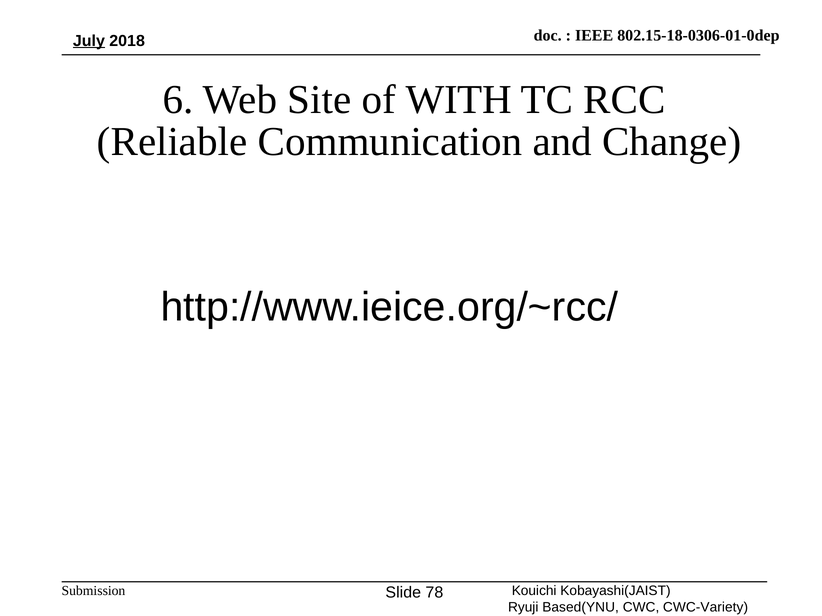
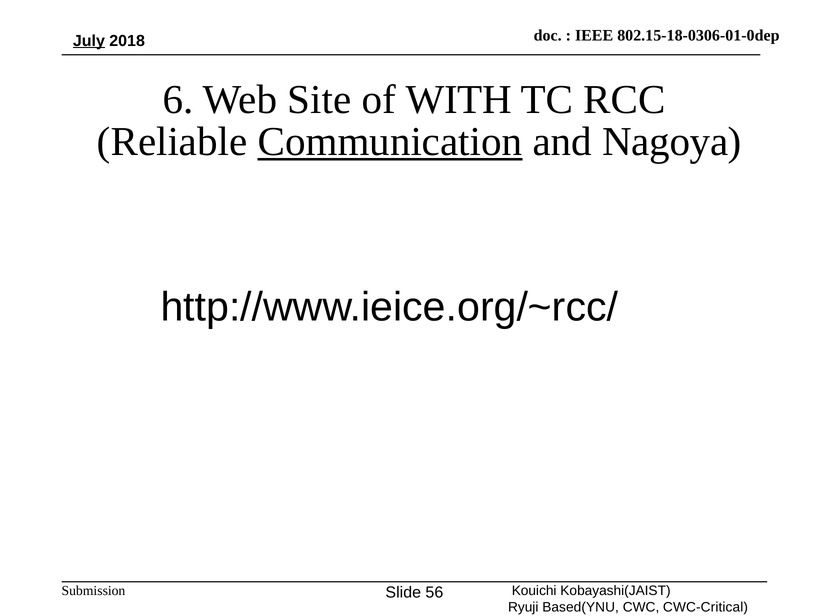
Communication underline: none -> present
Change: Change -> Nagoya
78: 78 -> 56
CWC-Variety: CWC-Variety -> CWC-Critical
